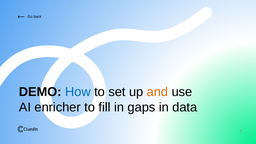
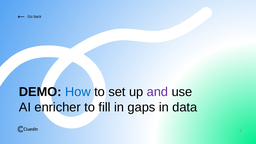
and colour: orange -> purple
